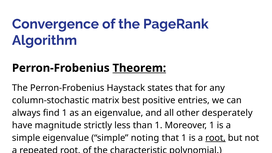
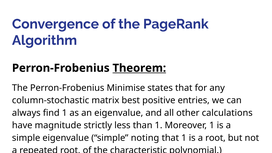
Haystack: Haystack -> Minimise
desperately: desperately -> calculations
root at (215, 138) underline: present -> none
